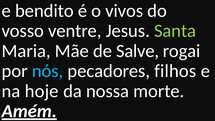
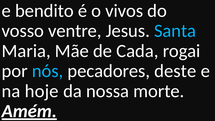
Santa colour: light green -> light blue
Salve: Salve -> Cada
filhos: filhos -> deste
